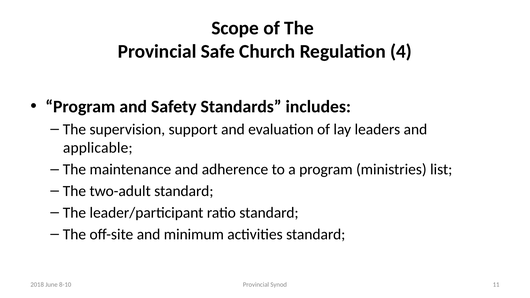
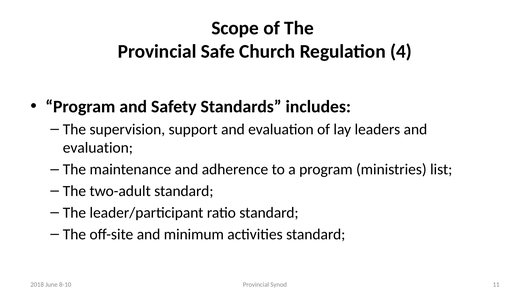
applicable at (98, 148): applicable -> evaluation
